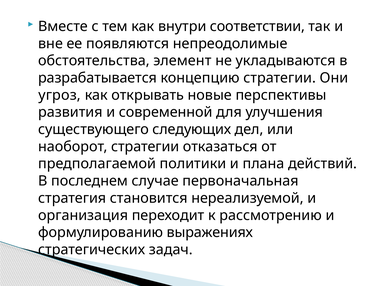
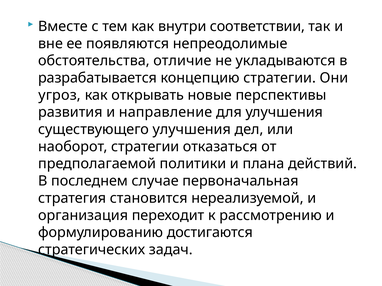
элемент: элемент -> отличие
современной: современной -> направление
существующего следующих: следующих -> улучшения
выражениях: выражениях -> достигаются
